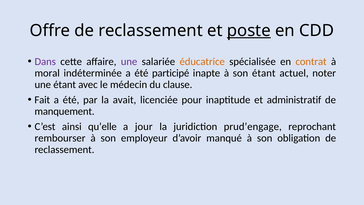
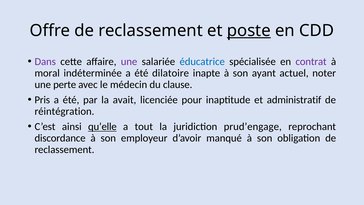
éducatrice colour: orange -> blue
contrat colour: orange -> purple
participé: participé -> dilatoire
son étant: étant -> ayant
une étant: étant -> perte
Fait: Fait -> Pris
manquement: manquement -> réintégration
qu’elle underline: none -> present
jour: jour -> tout
rembourser: rembourser -> discordance
